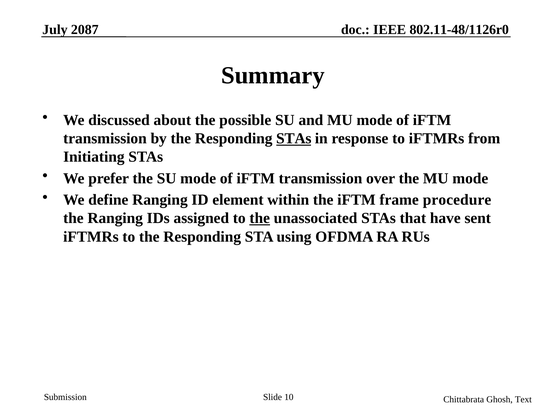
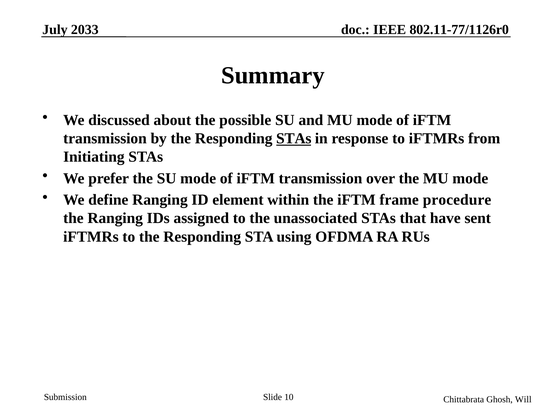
2087: 2087 -> 2033
802.11-48/1126r0: 802.11-48/1126r0 -> 802.11-77/1126r0
the at (260, 218) underline: present -> none
Text: Text -> Will
